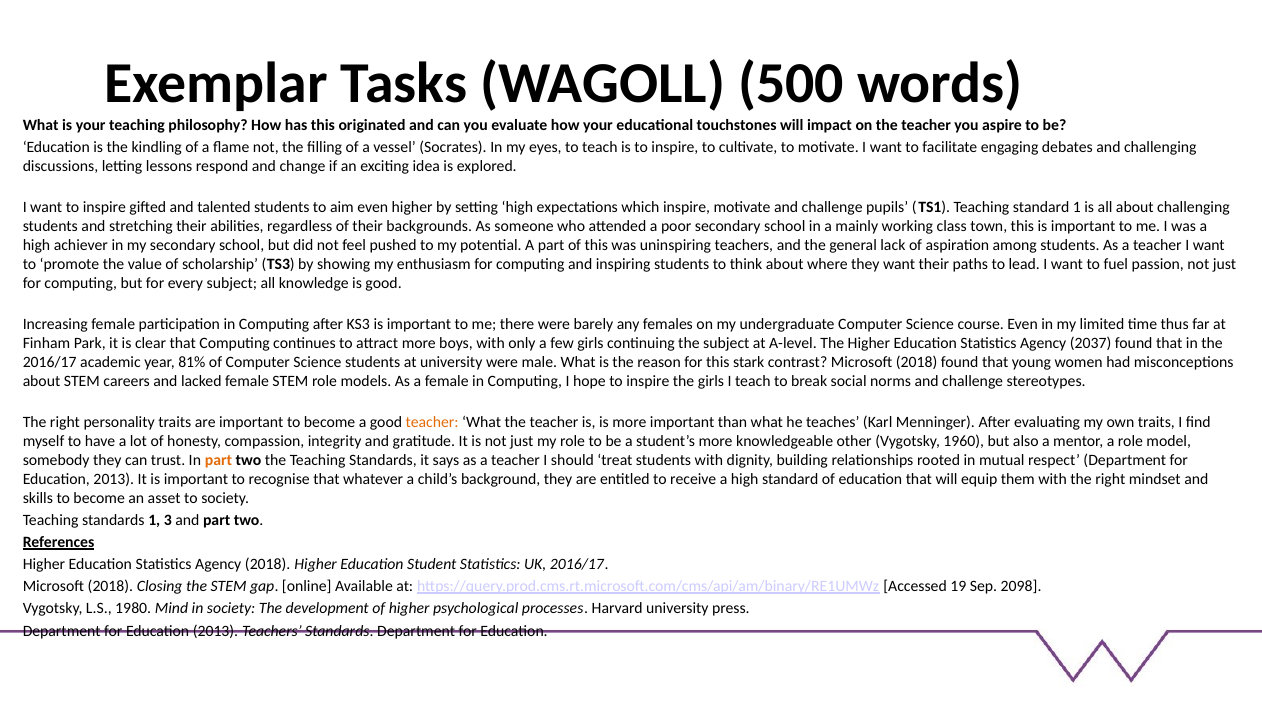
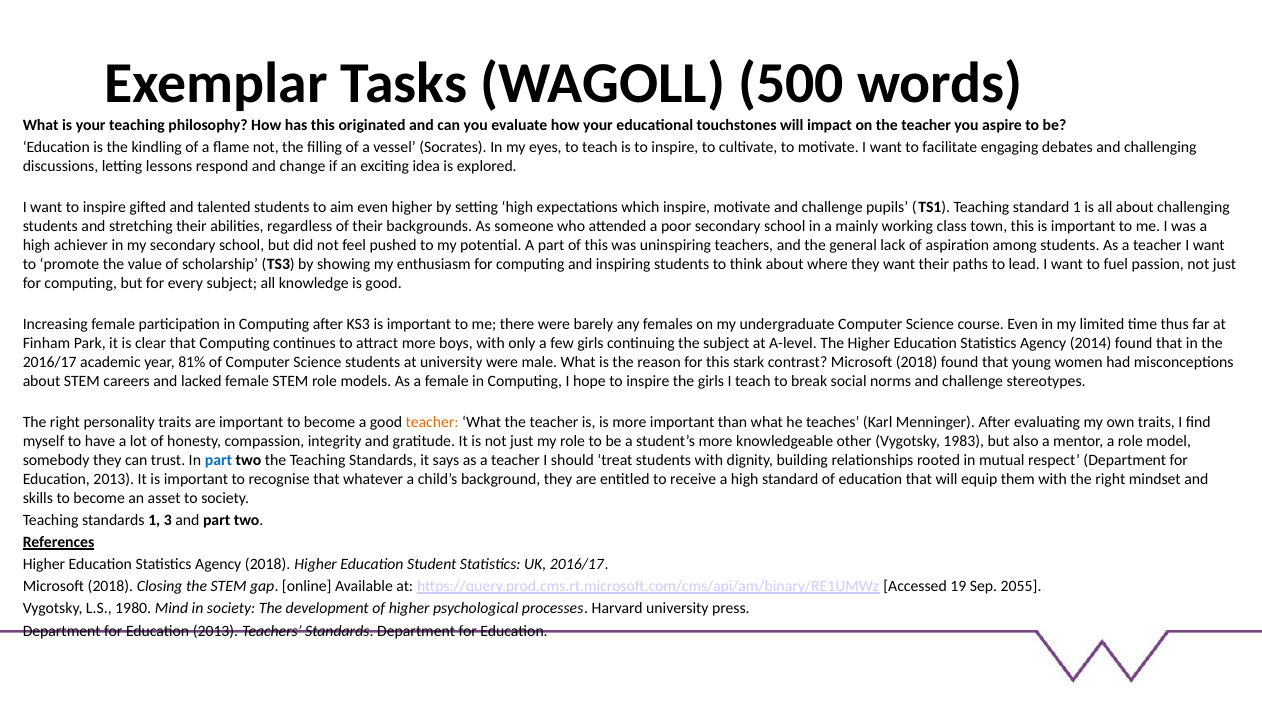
2037: 2037 -> 2014
1960: 1960 -> 1983
part at (219, 460) colour: orange -> blue
2098: 2098 -> 2055
